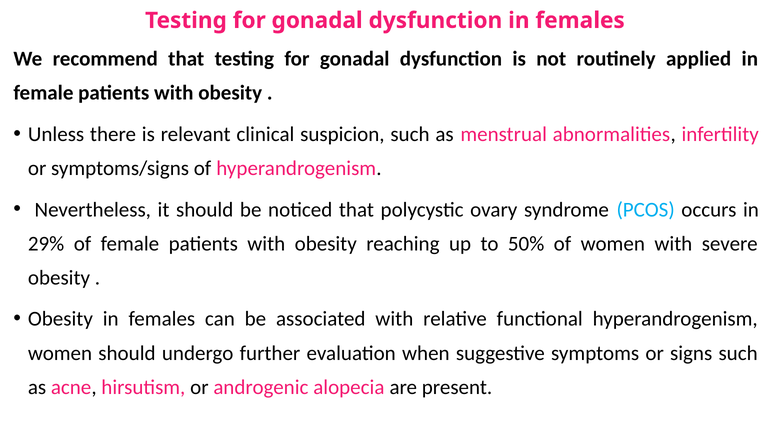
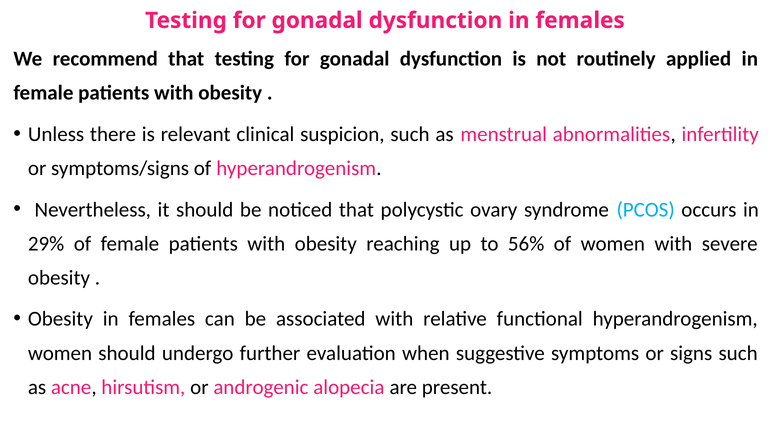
50%: 50% -> 56%
